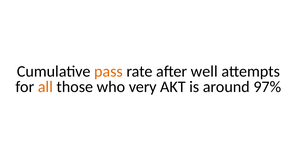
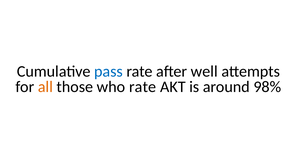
pass colour: orange -> blue
who very: very -> rate
97%: 97% -> 98%
